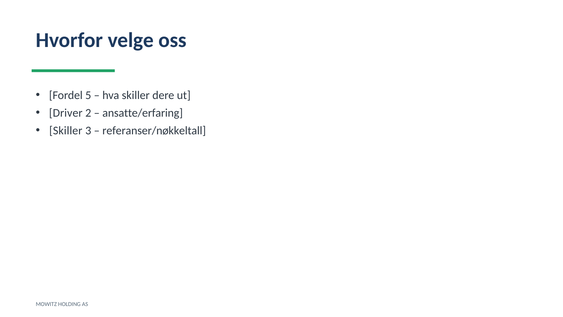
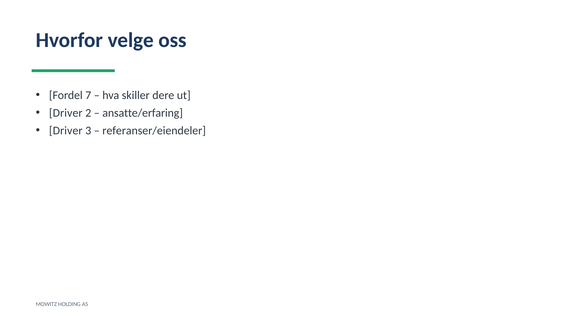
5: 5 -> 7
Skiller at (66, 131): Skiller -> Driver
referanser/nøkkeltall: referanser/nøkkeltall -> referanser/eiendeler
